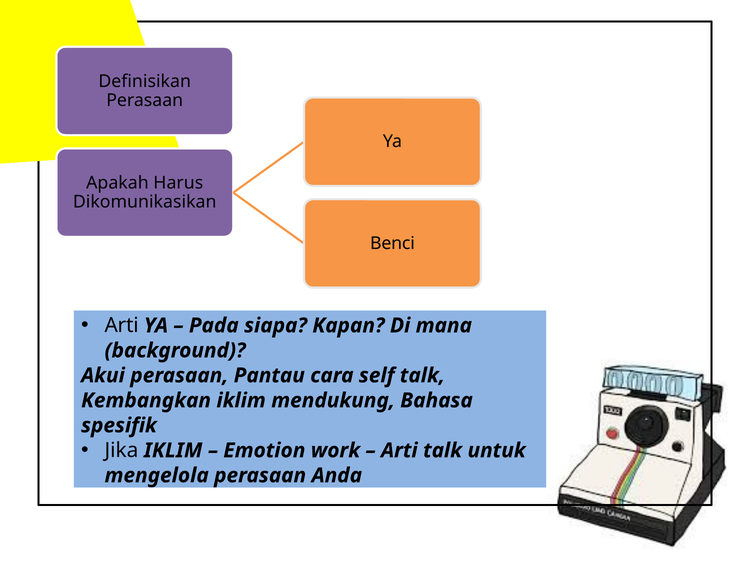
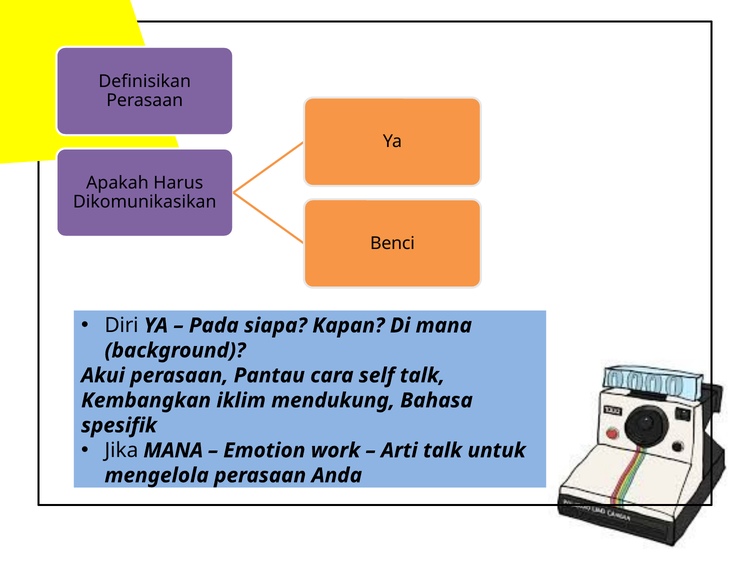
Arti at (122, 326): Arti -> Diri
Jika IKLIM: IKLIM -> MANA
